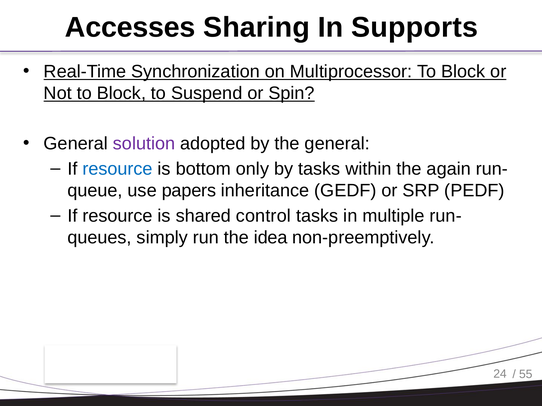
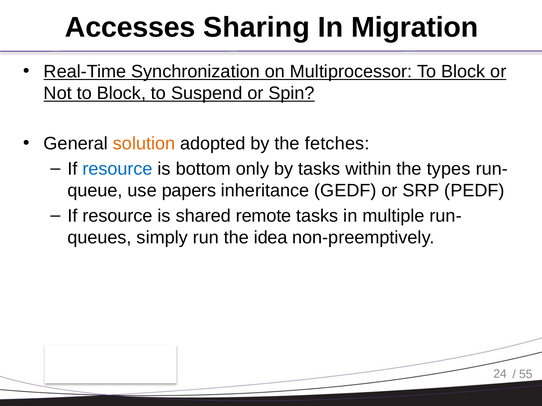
Supports: Supports -> Migration
solution colour: purple -> orange
the general: general -> fetches
again: again -> types
control: control -> remote
